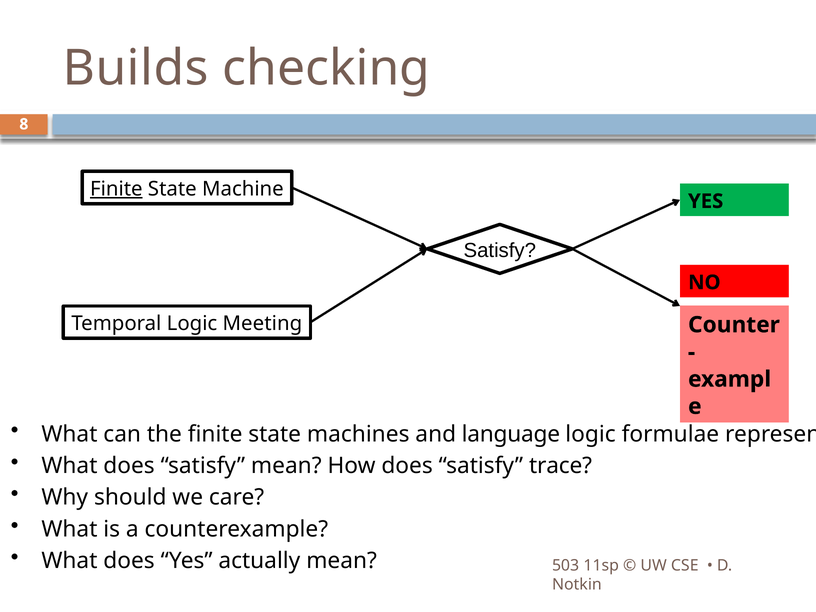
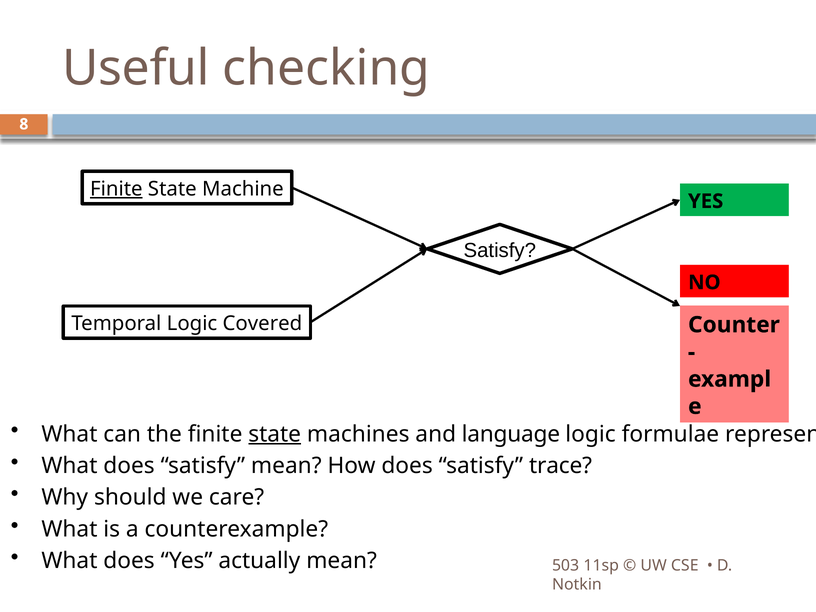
Builds: Builds -> Useful
Meeting: Meeting -> Covered
state at (275, 434) underline: none -> present
